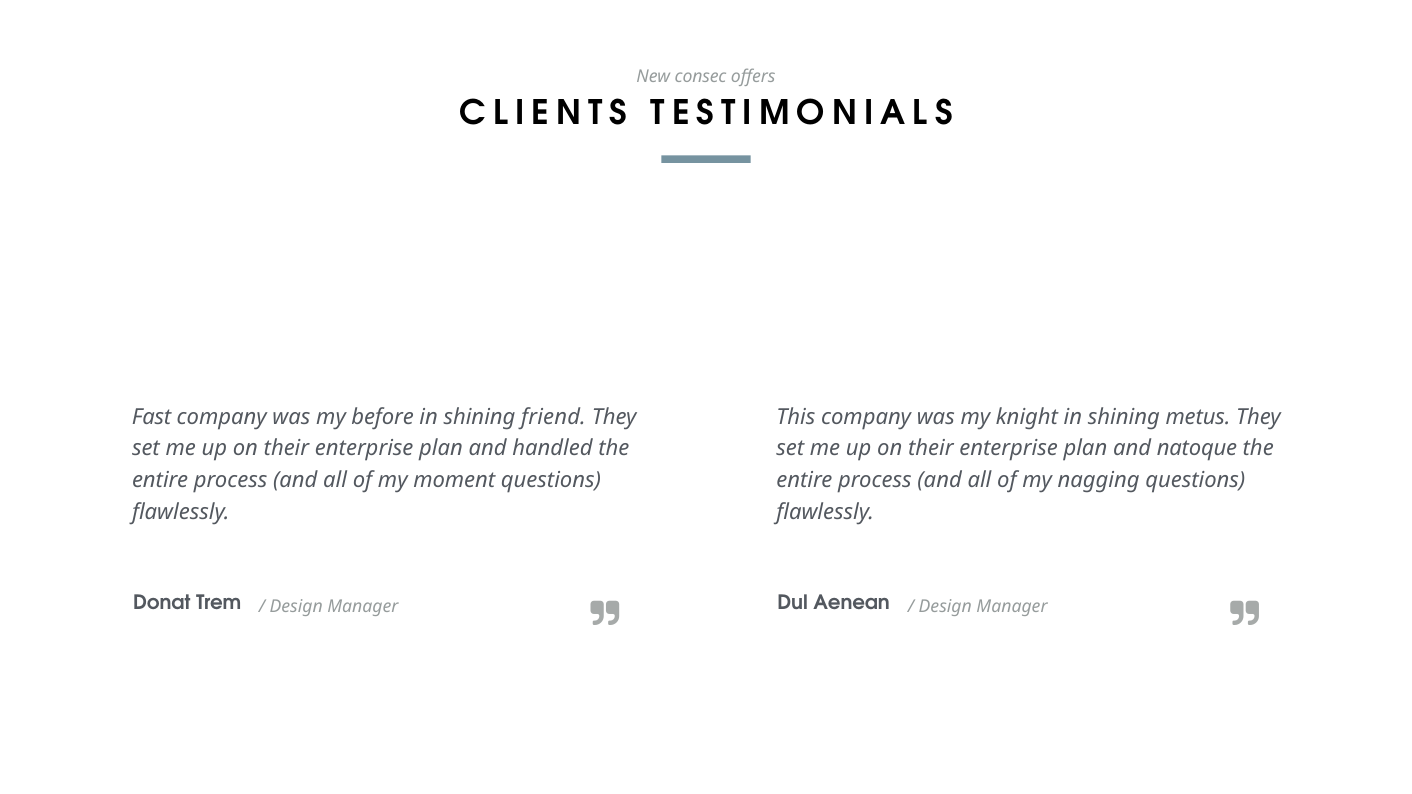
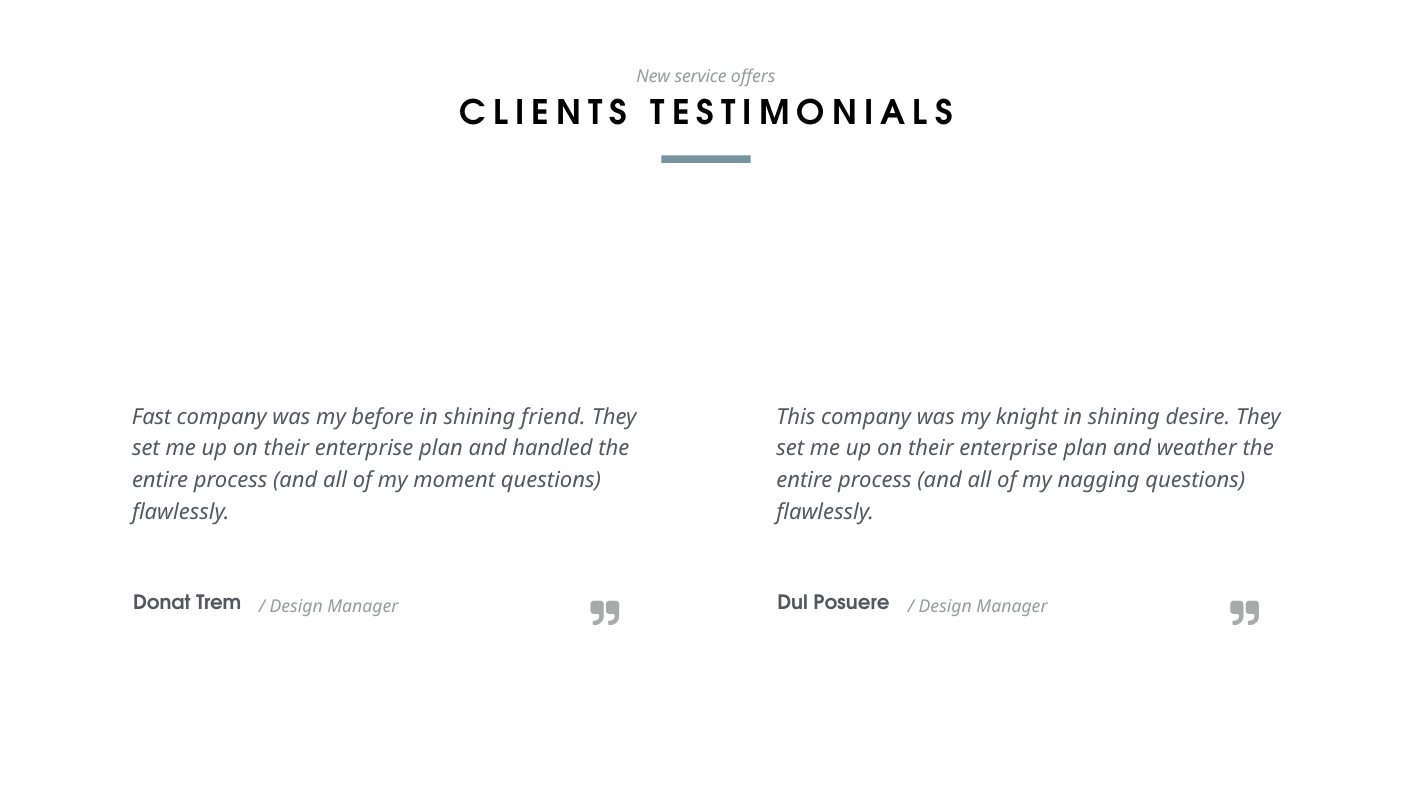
consec: consec -> service
metus: metus -> desire
natoque: natoque -> weather
Aenean: Aenean -> Posuere
